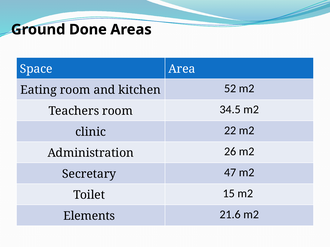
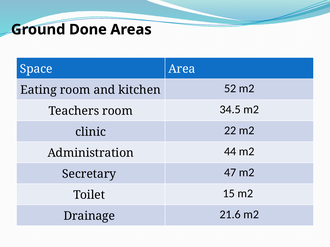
26: 26 -> 44
Elements: Elements -> Drainage
